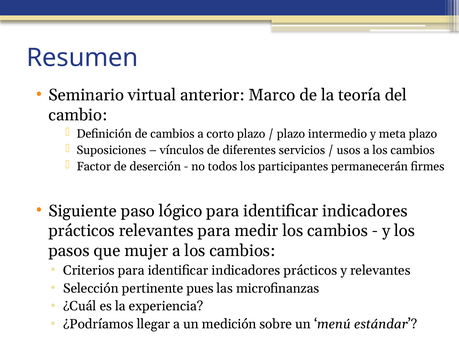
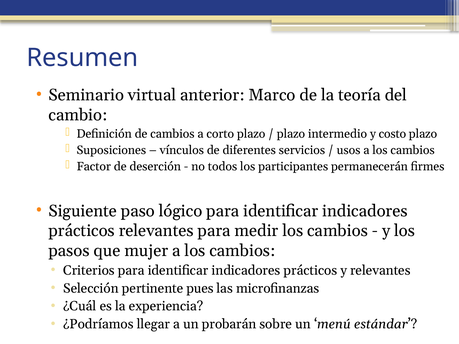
meta: meta -> costo
medición: medición -> probarán
